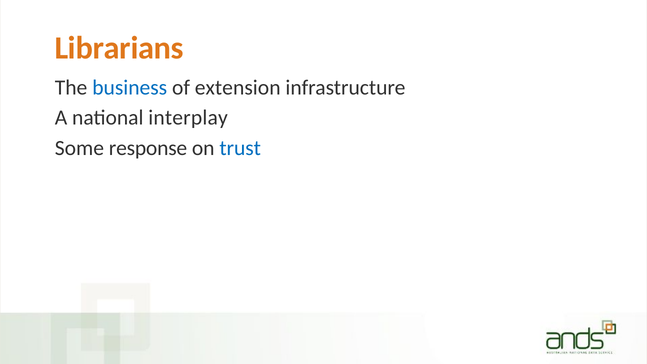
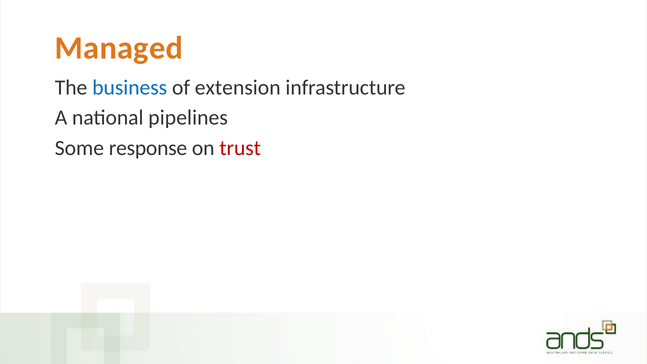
Librarians: Librarians -> Managed
interplay: interplay -> pipelines
trust colour: blue -> red
